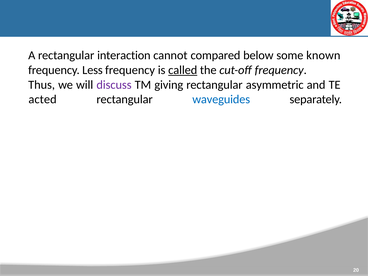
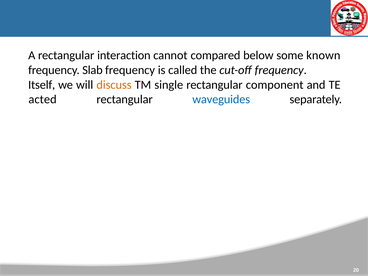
Less: Less -> Slab
called underline: present -> none
Thus: Thus -> Itself
discuss colour: purple -> orange
giving: giving -> single
asymmetric: asymmetric -> component
